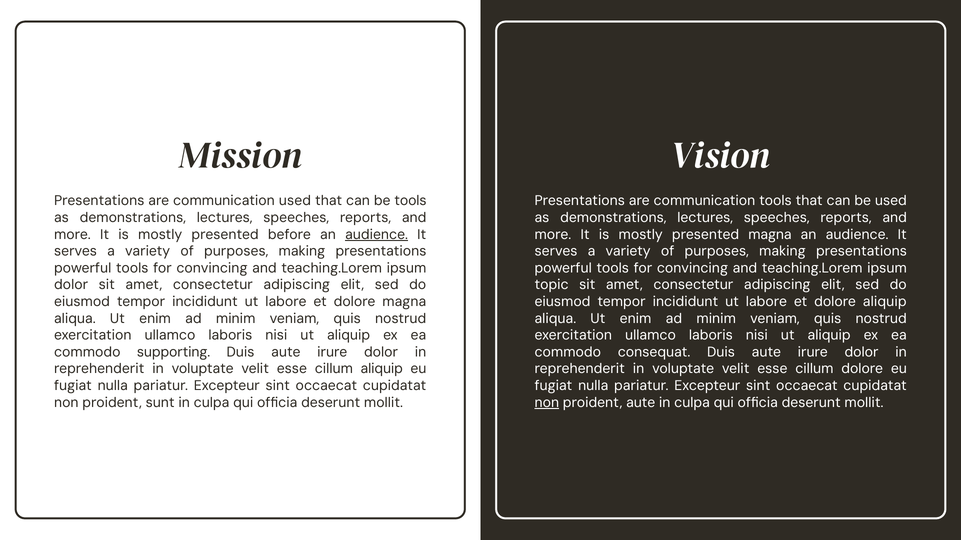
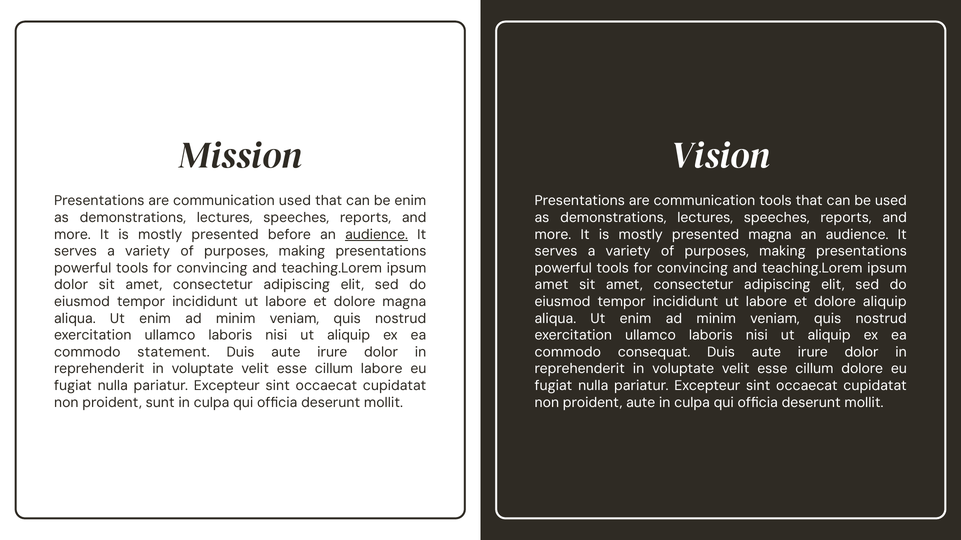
be tools: tools -> enim
topic at (552, 285): topic -> amet
supporting: supporting -> statement
cillum aliquip: aliquip -> labore
non at (547, 403) underline: present -> none
